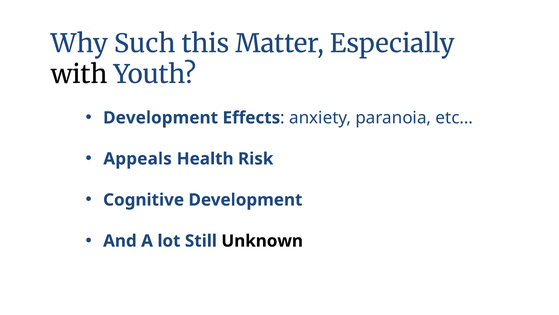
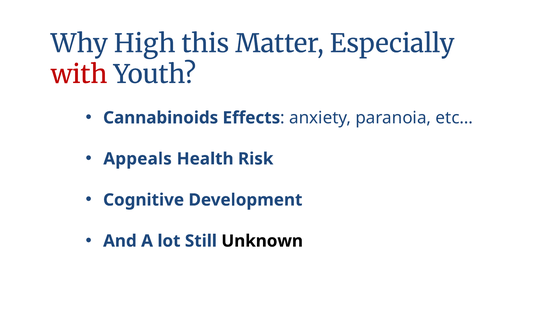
Such: Such -> High
with colour: black -> red
Development at (161, 118): Development -> Cannabinoids
